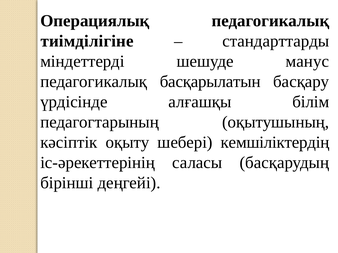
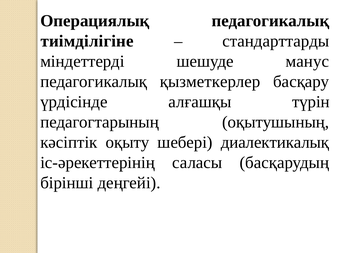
басқарылатын: басқарылатын -> қызметкерлер
білім: білім -> түрін
кемшіліктердің: кемшіліктердің -> диалектикалық
